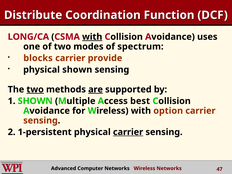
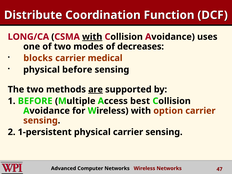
spectrum: spectrum -> decreases
provide: provide -> medical
physical shown: shown -> before
two at (35, 89) underline: present -> none
1 SHOWN: SHOWN -> BEFORE
carrier at (128, 132) underline: present -> none
